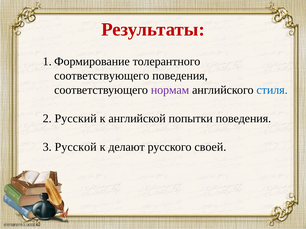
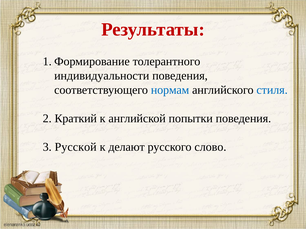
соответствующего at (102, 76): соответствующего -> индивидуальности
нормам colour: purple -> blue
Русский: Русский -> Краткий
своей: своей -> слово
